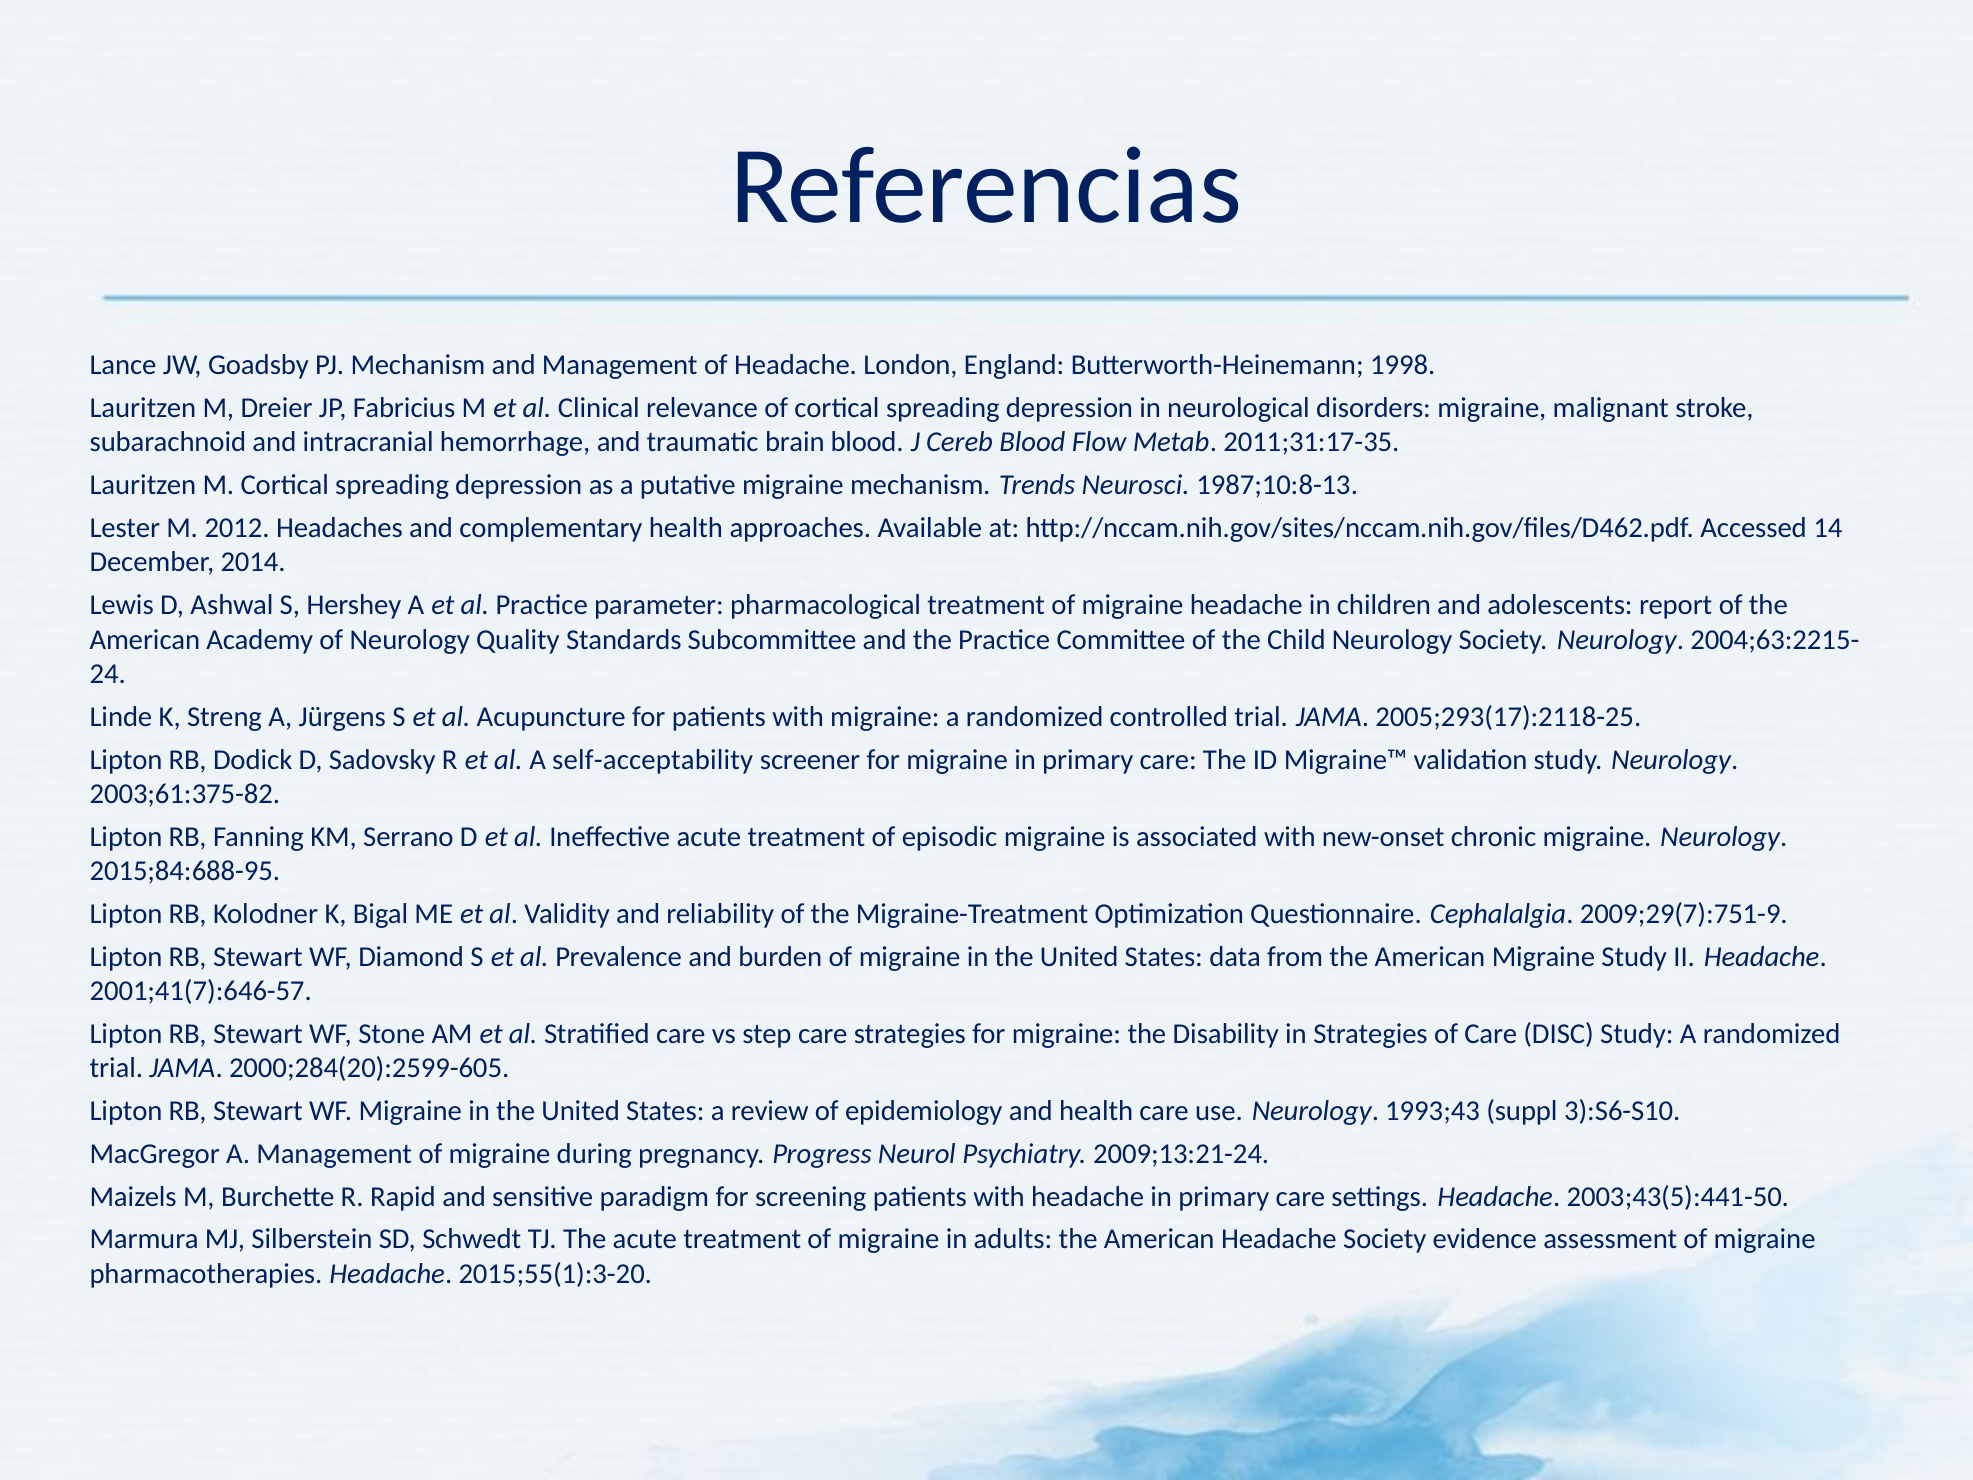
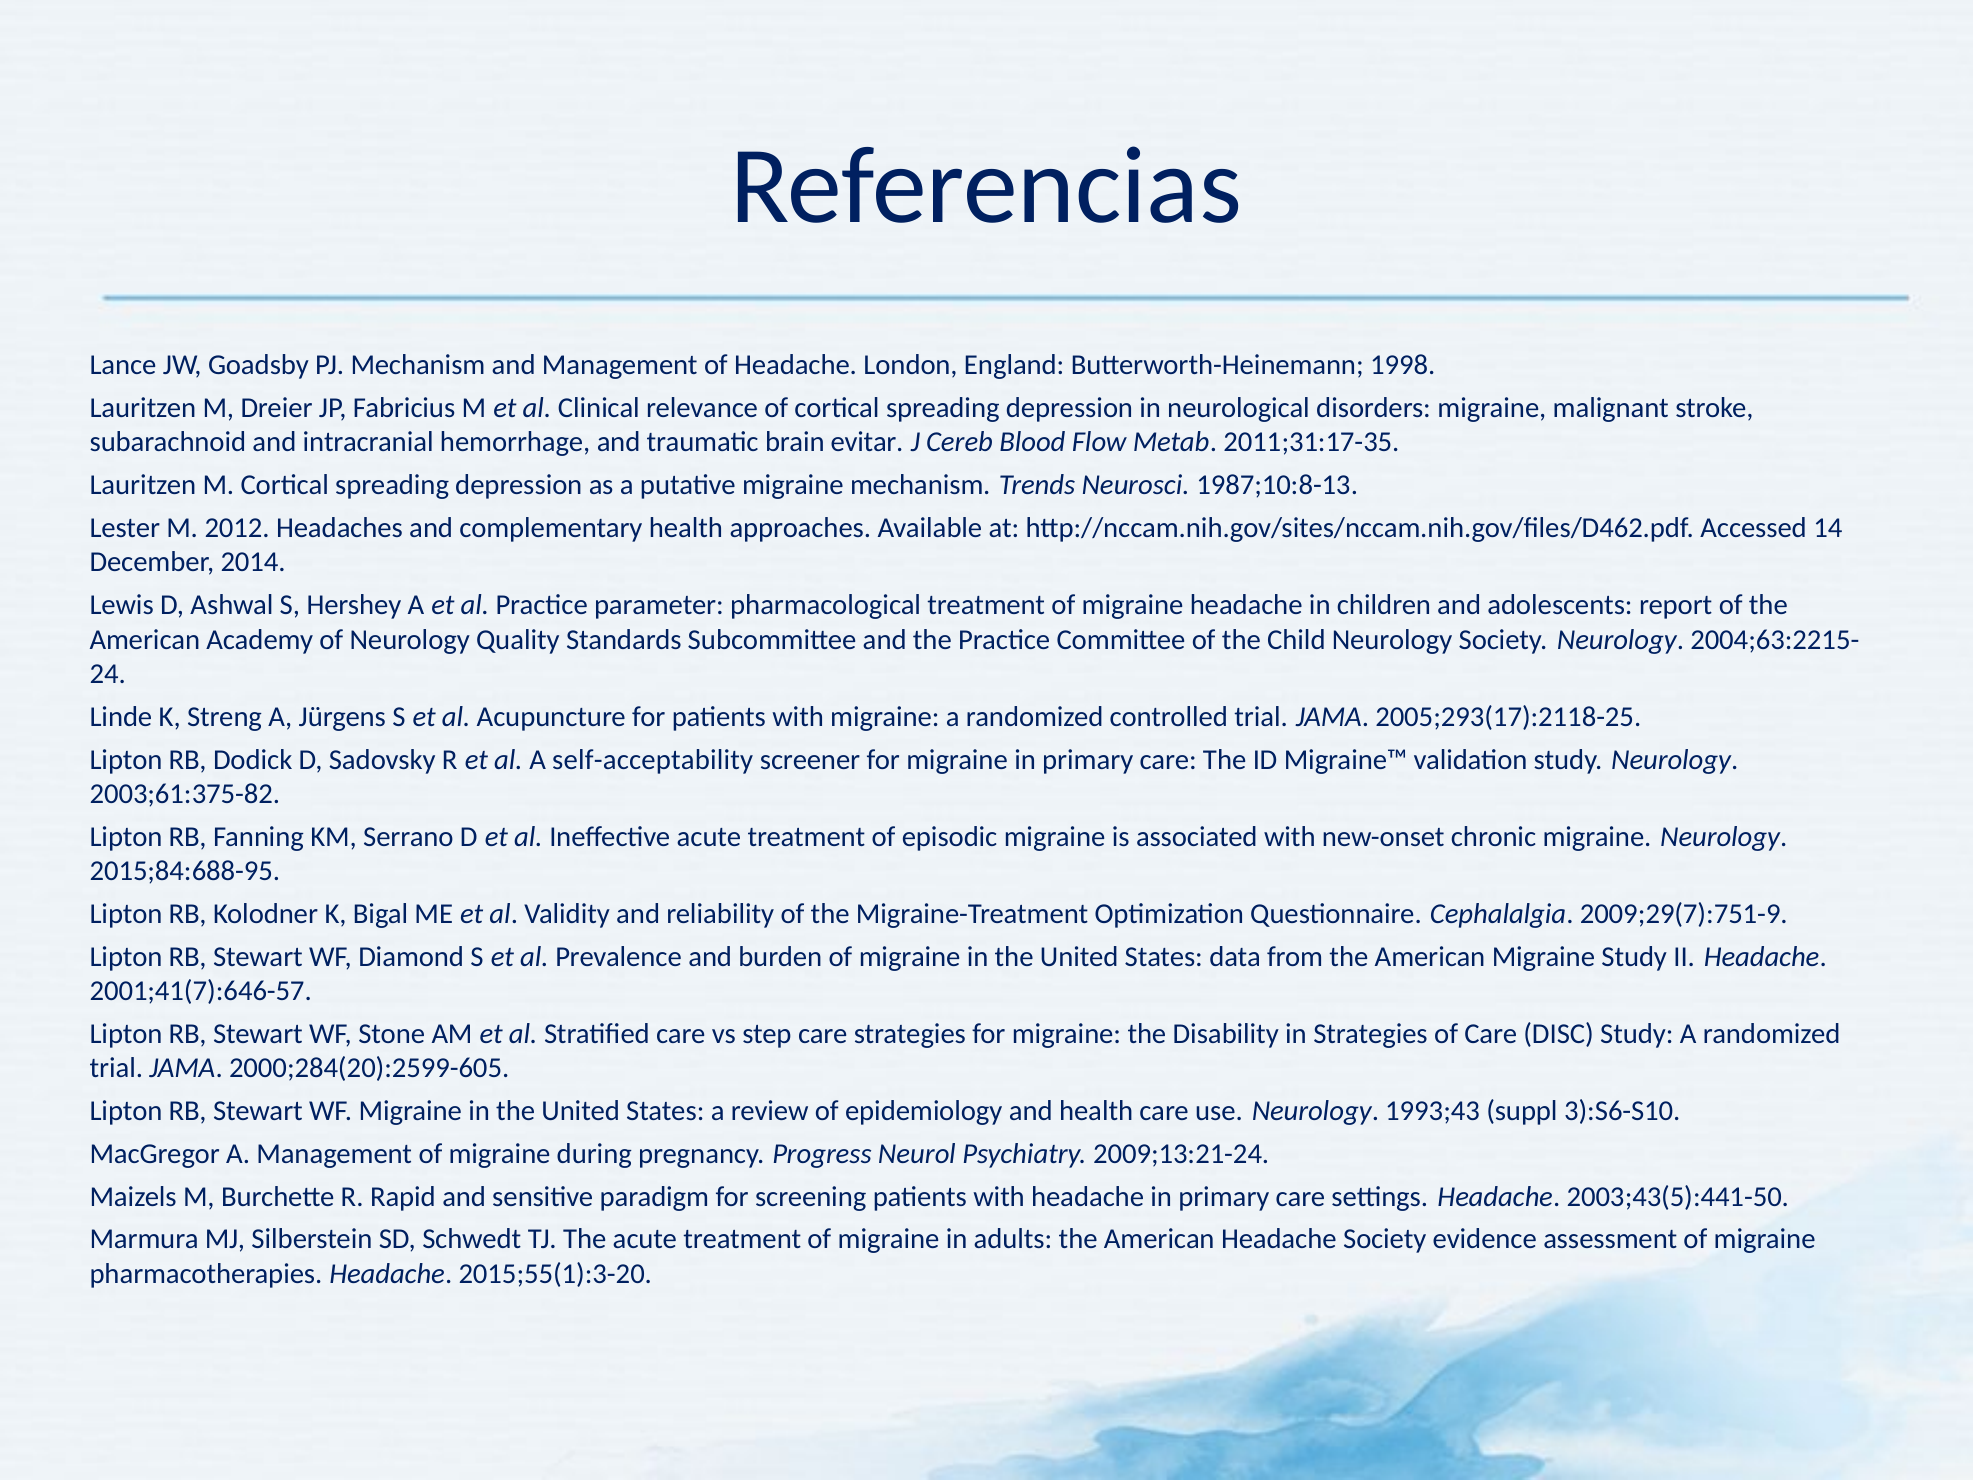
brain blood: blood -> evitar
